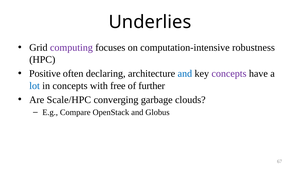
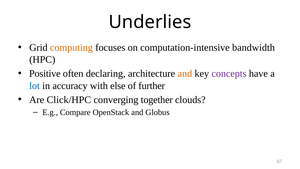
computing colour: purple -> orange
robustness: robustness -> bandwidth
and at (185, 74) colour: blue -> orange
in concepts: concepts -> accuracy
free: free -> else
Scale/HPC: Scale/HPC -> Click/HPC
garbage: garbage -> together
